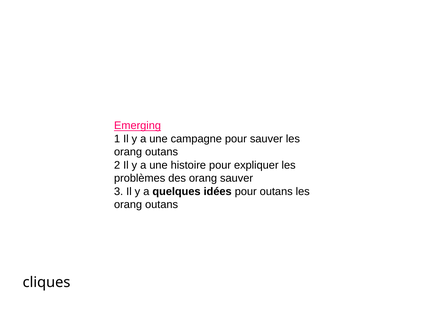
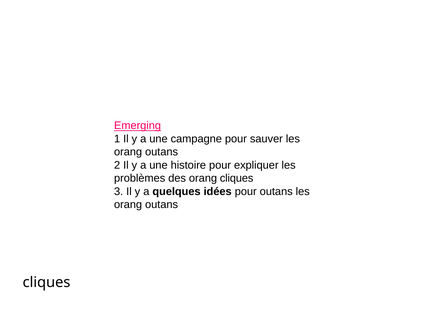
orang sauver: sauver -> cliques
